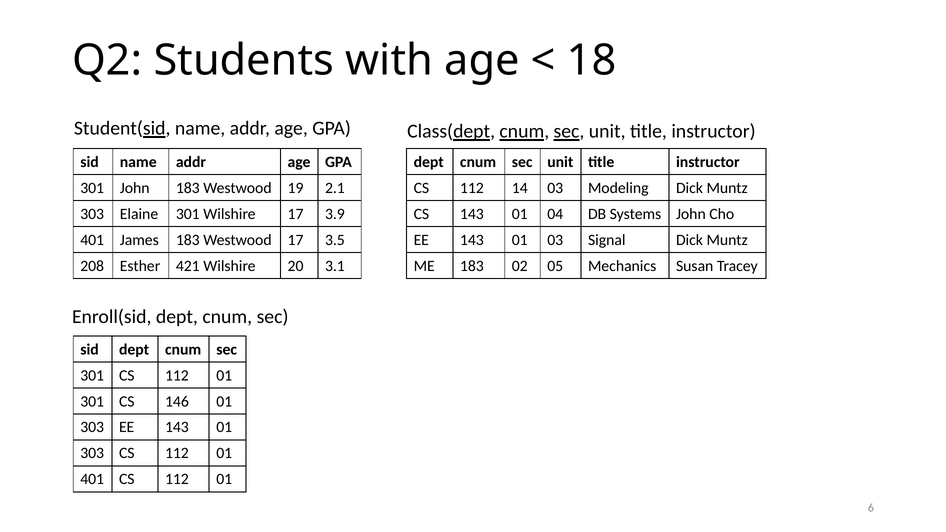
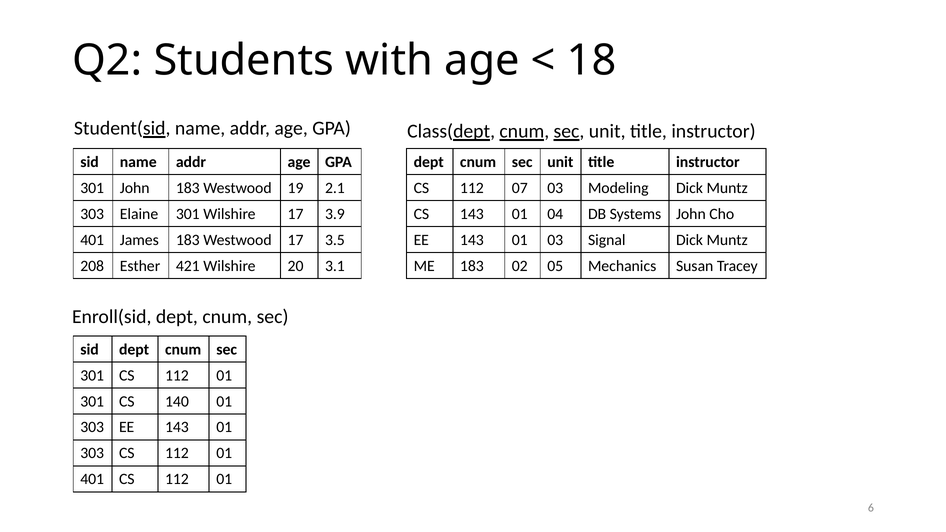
14: 14 -> 07
146: 146 -> 140
